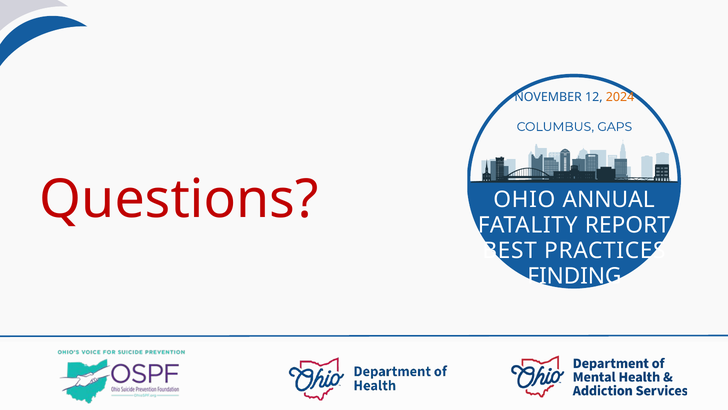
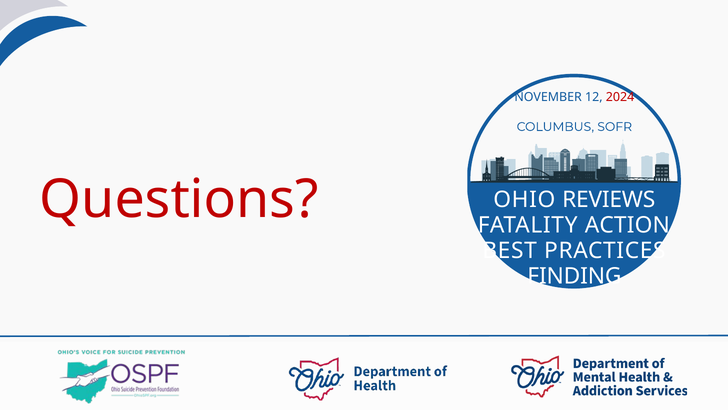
2024 colour: orange -> red
GAPS: GAPS -> SOFR
ANNUAL: ANNUAL -> REVIEWS
REPORT: REPORT -> ACTION
